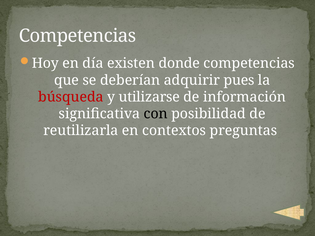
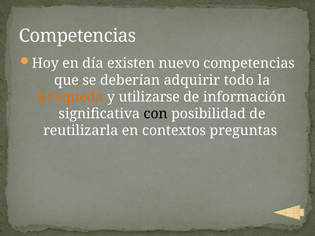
donde: donde -> nuevo
pues: pues -> todo
búsqueda colour: red -> orange
